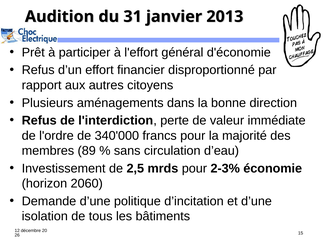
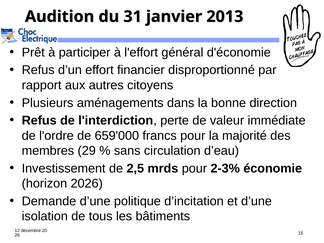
340'000: 340'000 -> 659'000
89: 89 -> 29
2060: 2060 -> 2026
